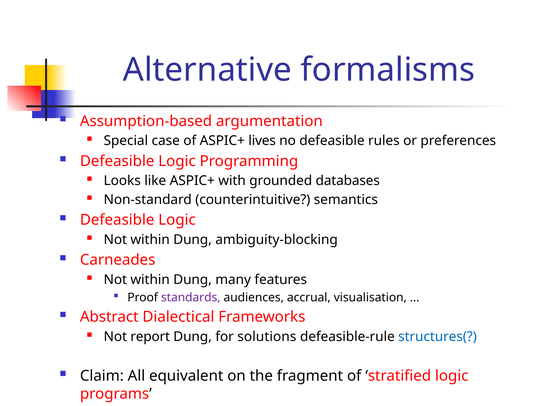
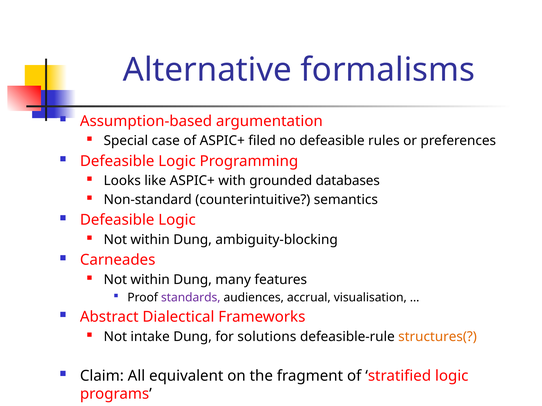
lives: lives -> filed
report: report -> intake
structures( colour: blue -> orange
